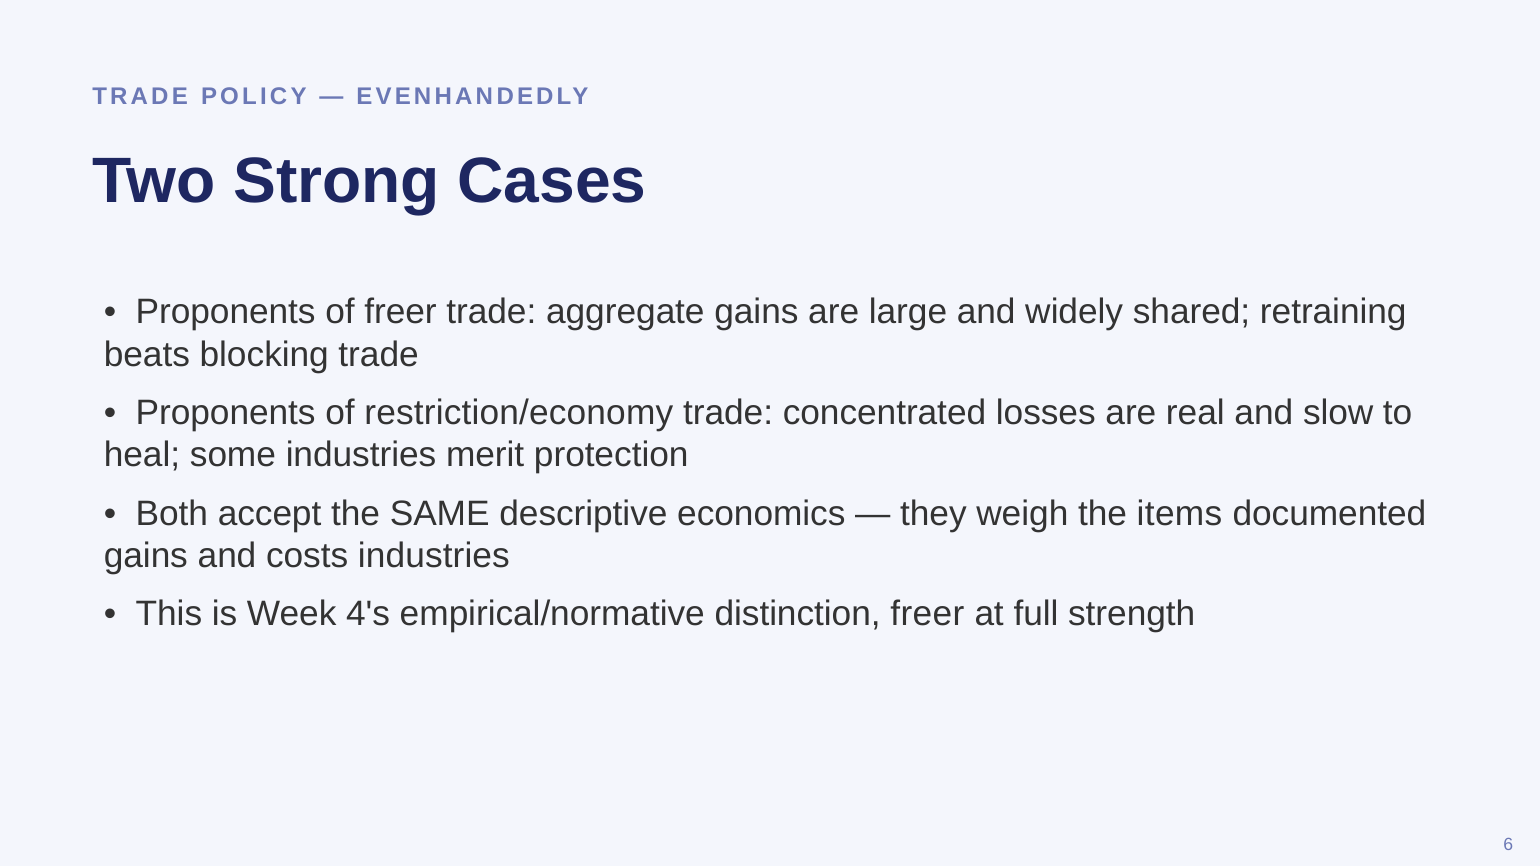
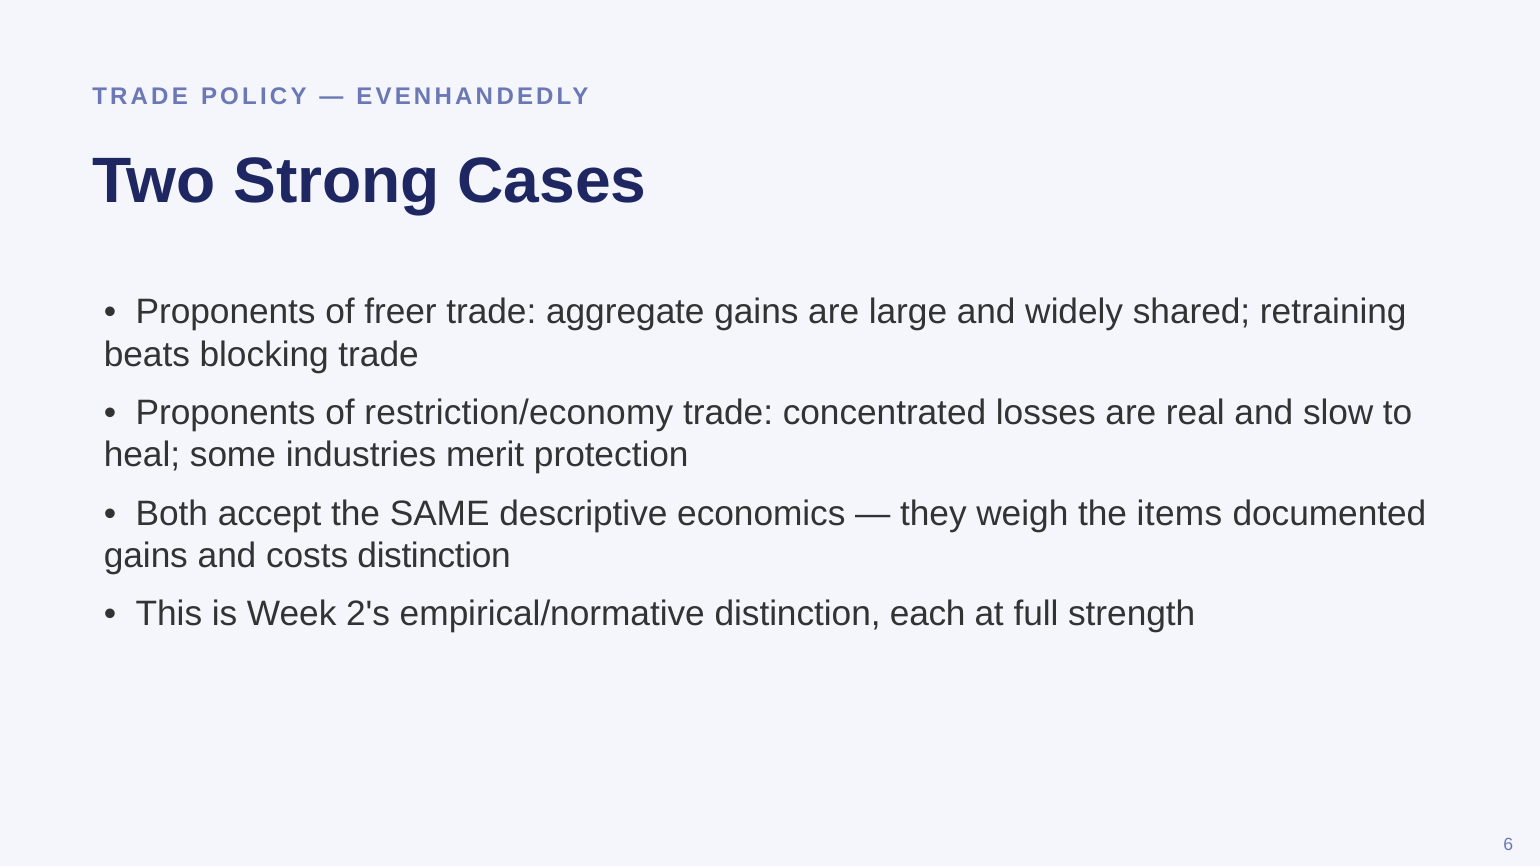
costs industries: industries -> distinction
4's: 4's -> 2's
distinction freer: freer -> each
